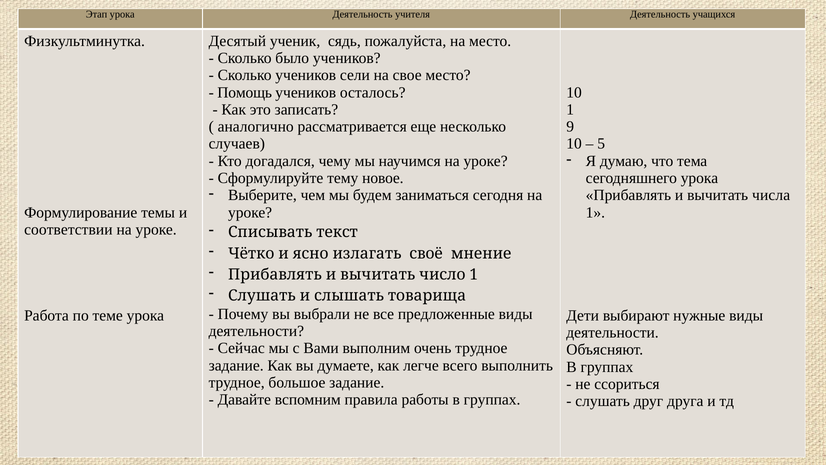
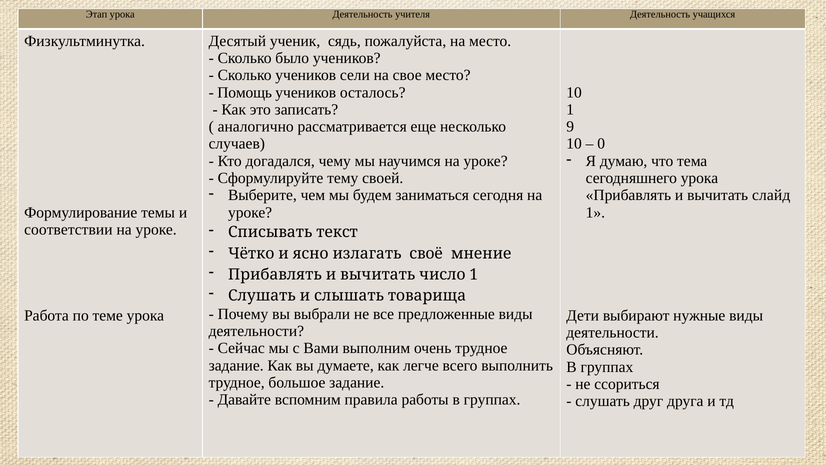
5: 5 -> 0
новое: новое -> своей
числа: числа -> слайд
